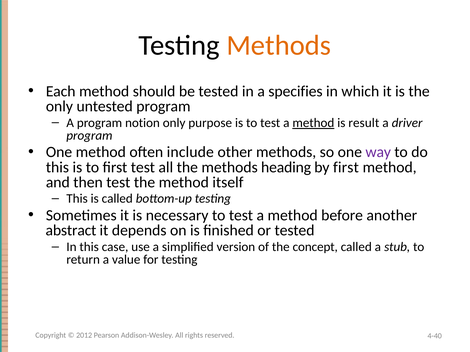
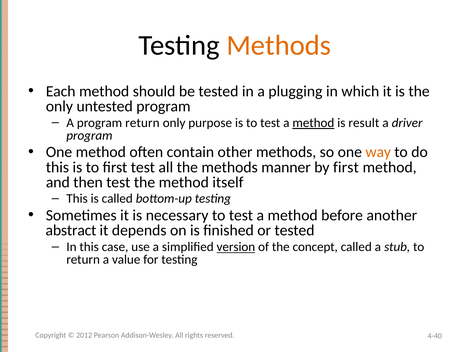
specifies: specifies -> plugging
program notion: notion -> return
include: include -> contain
way colour: purple -> orange
heading: heading -> manner
version underline: none -> present
